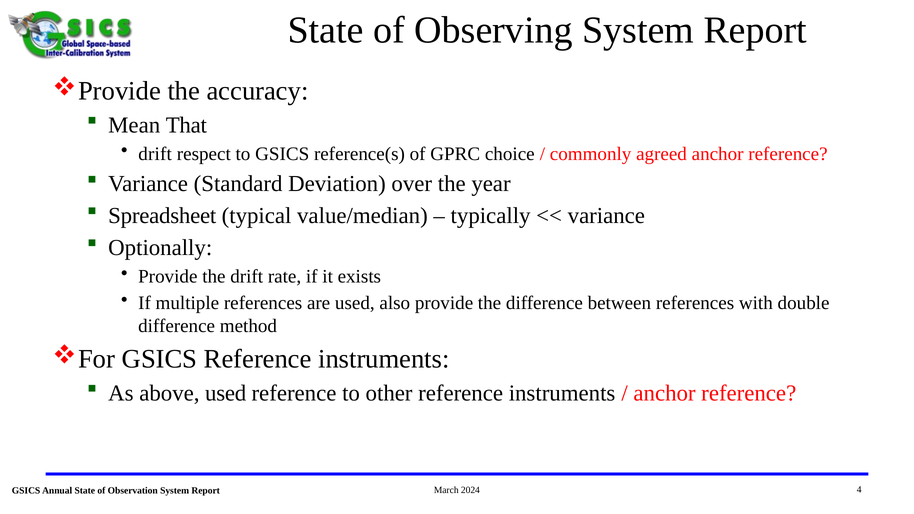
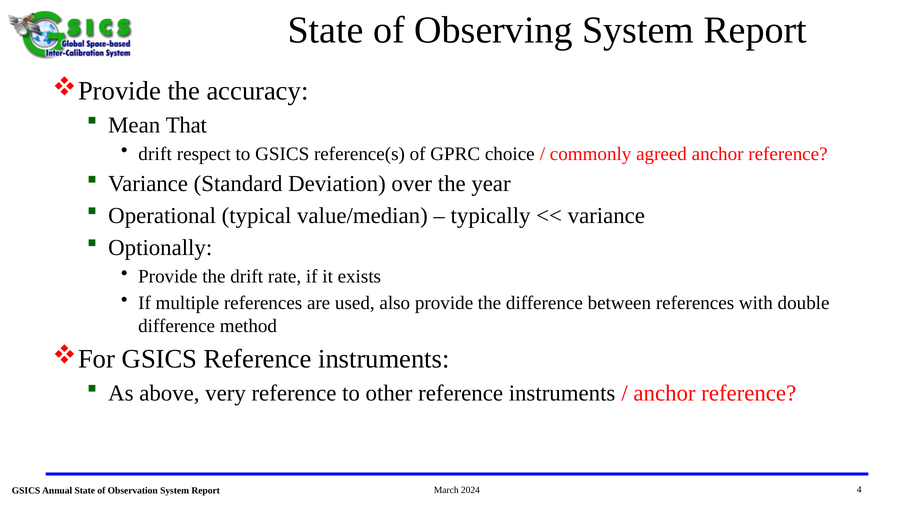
Spreadsheet: Spreadsheet -> Operational
above used: used -> very
